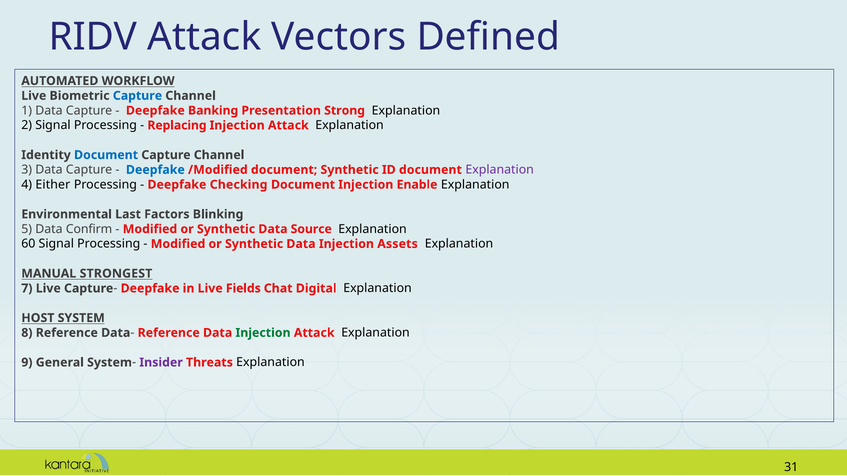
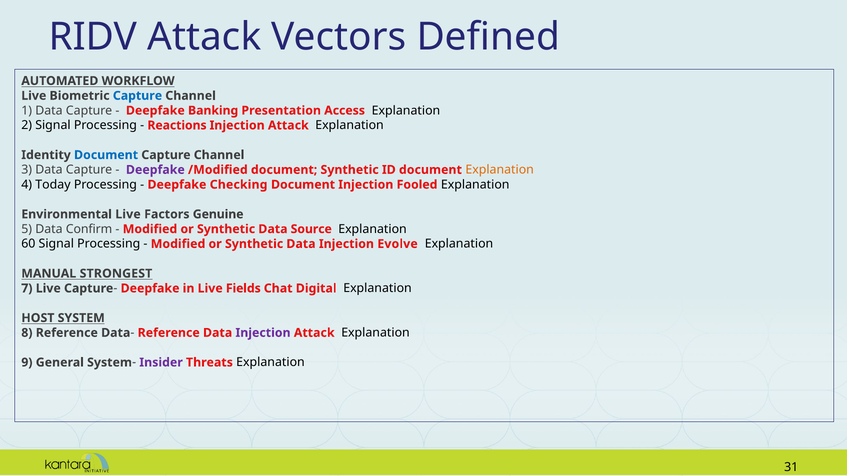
Strong: Strong -> Access
Replacing: Replacing -> Reactions
Deepfake at (155, 170) colour: blue -> purple
Explanation at (500, 170) colour: purple -> orange
Either: Either -> Today
Enable: Enable -> Fooled
Environmental Last: Last -> Live
Blinking: Blinking -> Genuine
Assets: Assets -> Evolve
Injection at (263, 333) colour: green -> purple
